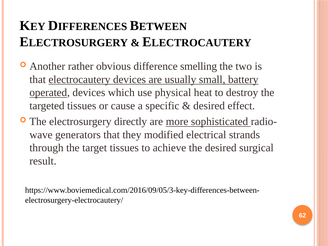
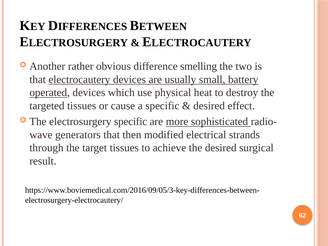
electrosurgery directly: directly -> specific
they: they -> then
